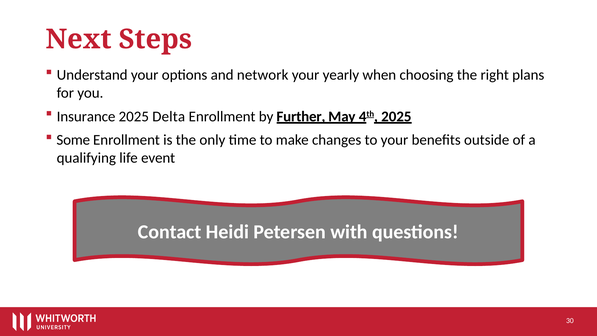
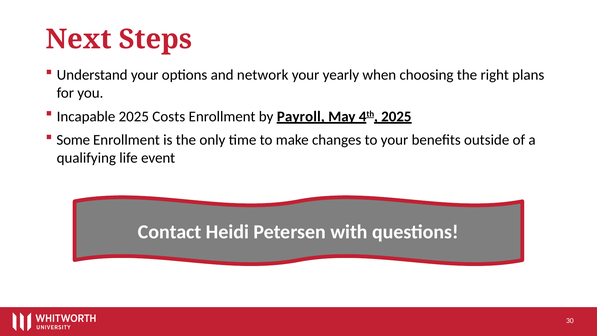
Insurance: Insurance -> Incapable
Delta: Delta -> Costs
Further: Further -> Payroll
